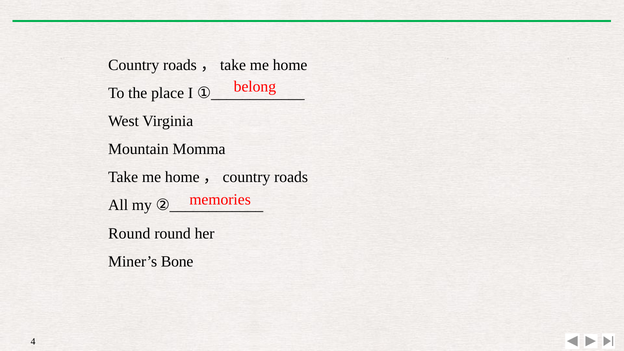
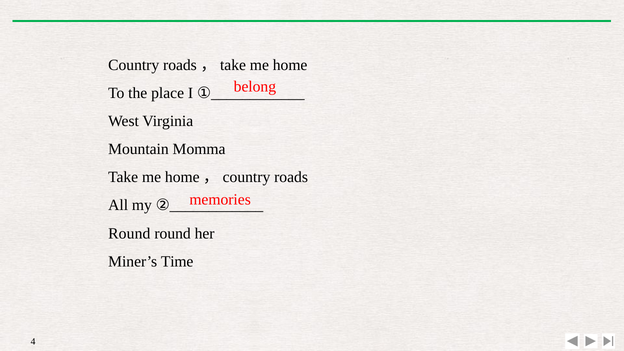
Bone: Bone -> Time
